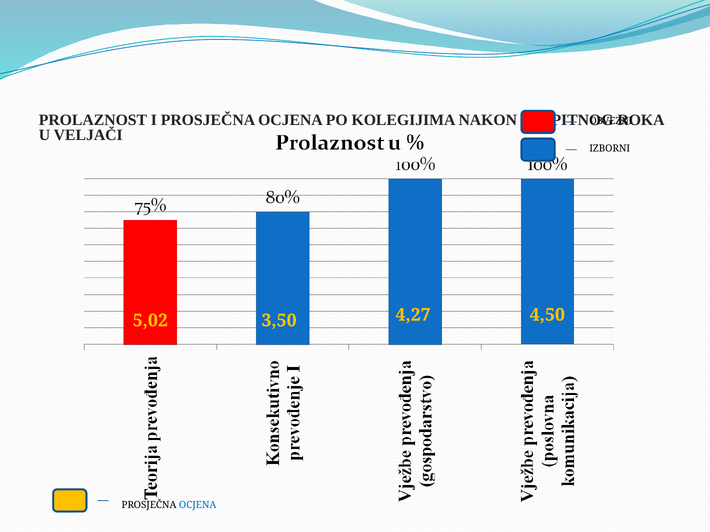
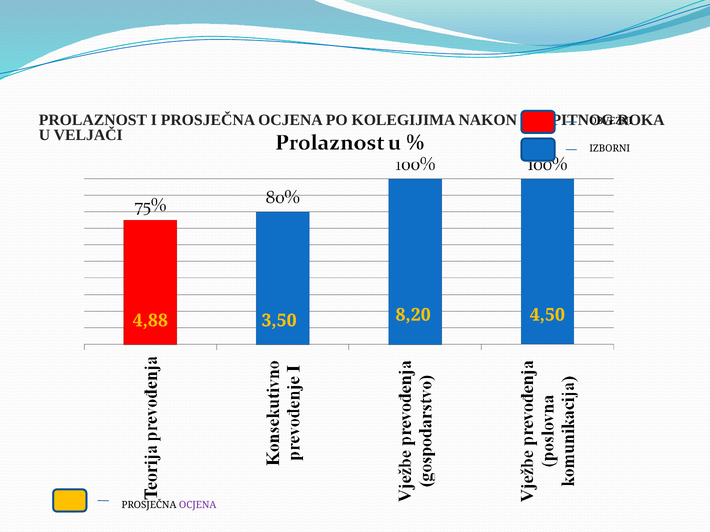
5,02: 5,02 -> 4,88
4,27: 4,27 -> 8,20
OCJENA at (198, 506) colour: blue -> purple
